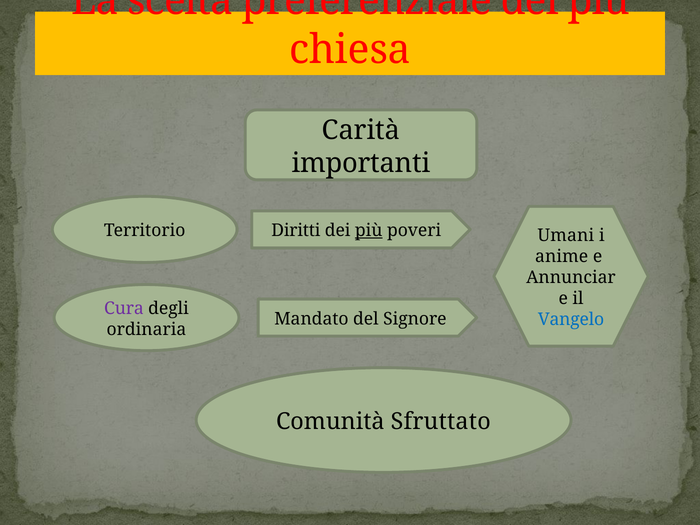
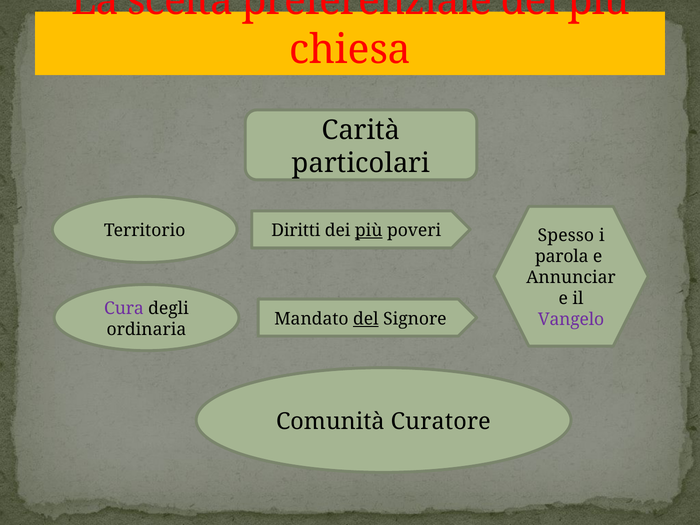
importanti: importanti -> particolari
Umani: Umani -> Spesso
anime: anime -> parola
del underline: none -> present
Vangelo colour: blue -> purple
Sfruttato: Sfruttato -> Curatore
